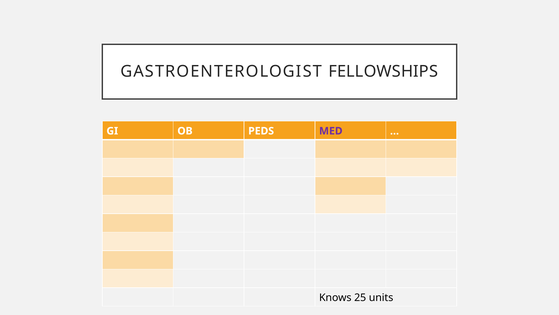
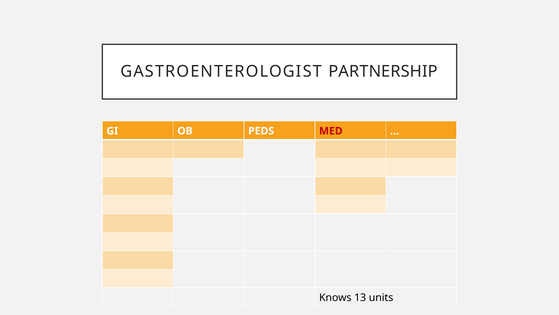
FELLOWSHIPS: FELLOWSHIPS -> PARTNERSHIP
MED colour: purple -> red
25: 25 -> 13
